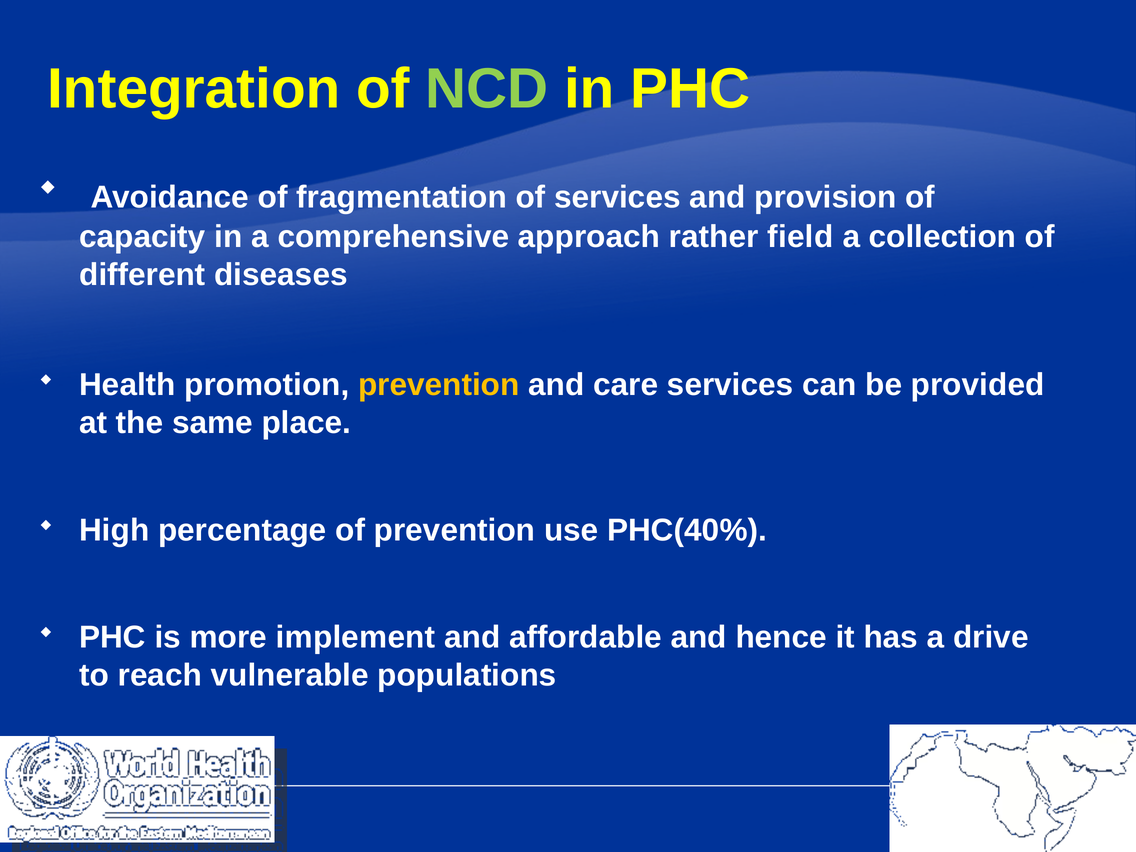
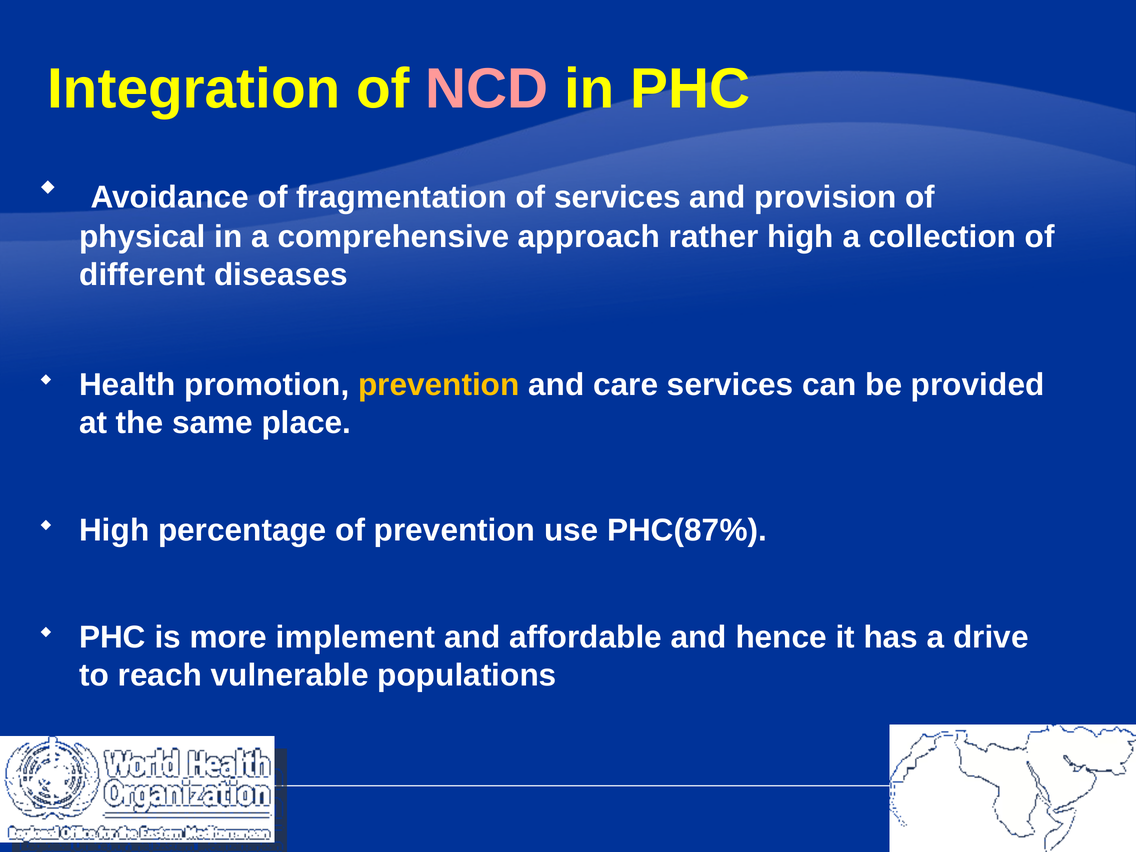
NCD colour: light green -> pink
capacity: capacity -> physical
rather field: field -> high
PHC(40%: PHC(40% -> PHC(87%
